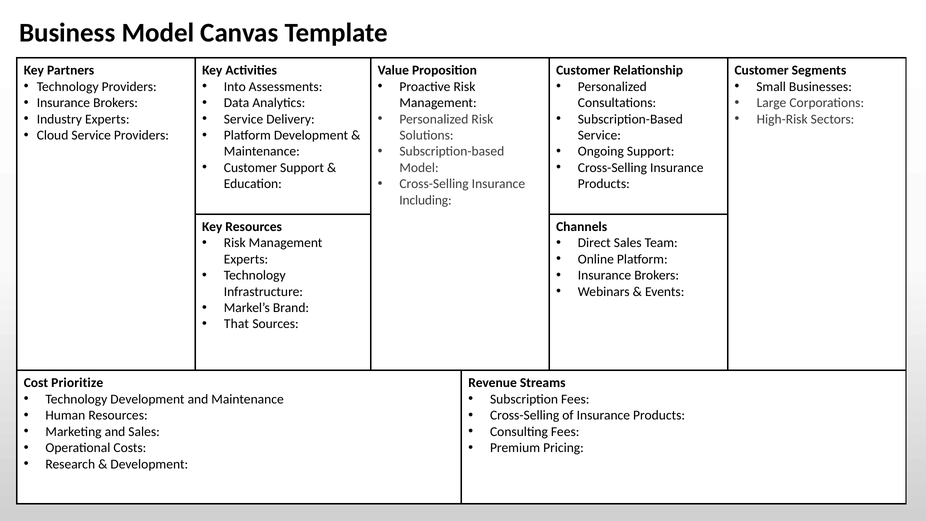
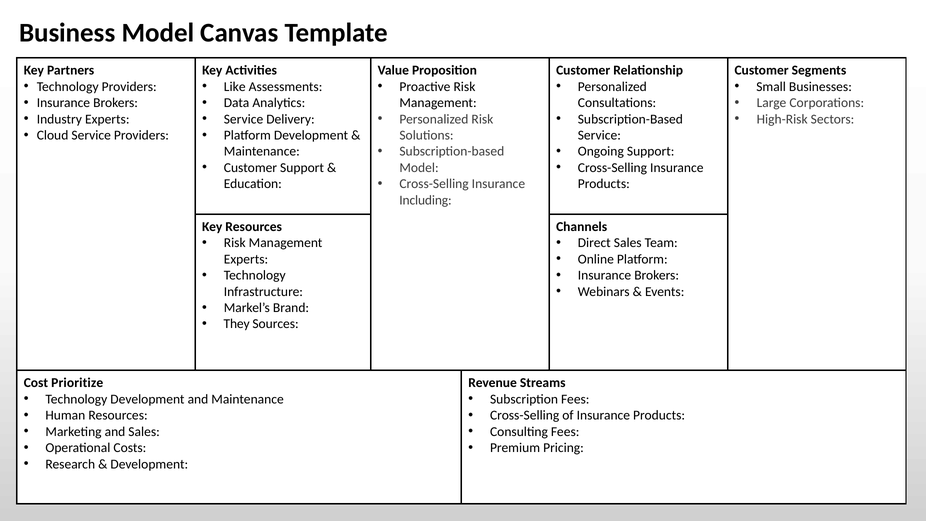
Into: Into -> Like
That: That -> They
